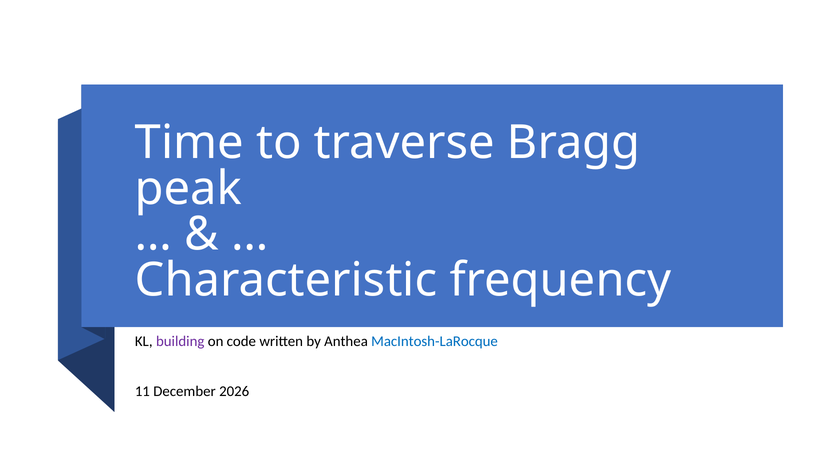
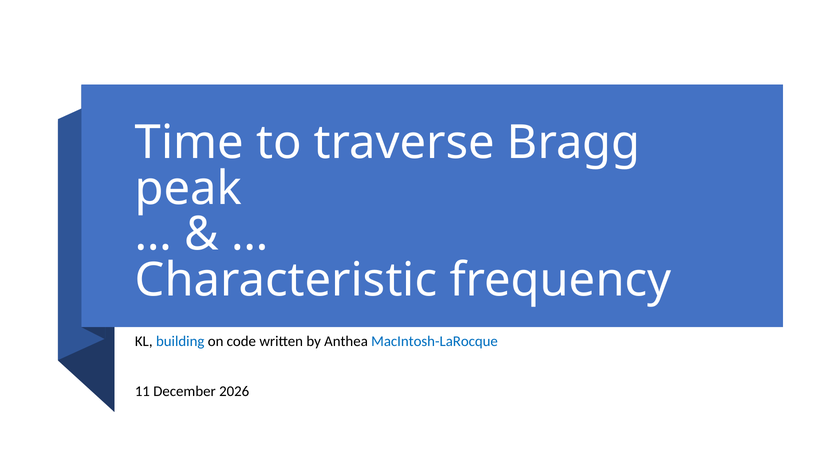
building colour: purple -> blue
